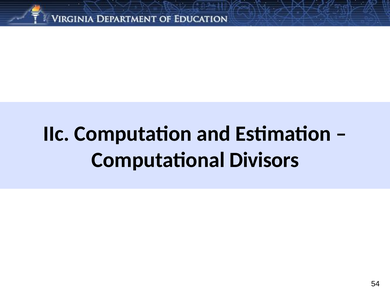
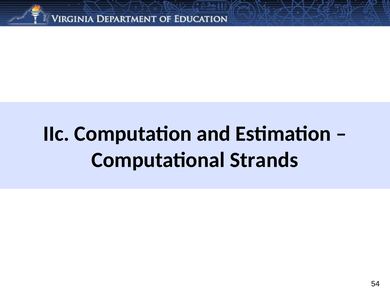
Divisors: Divisors -> Strands
